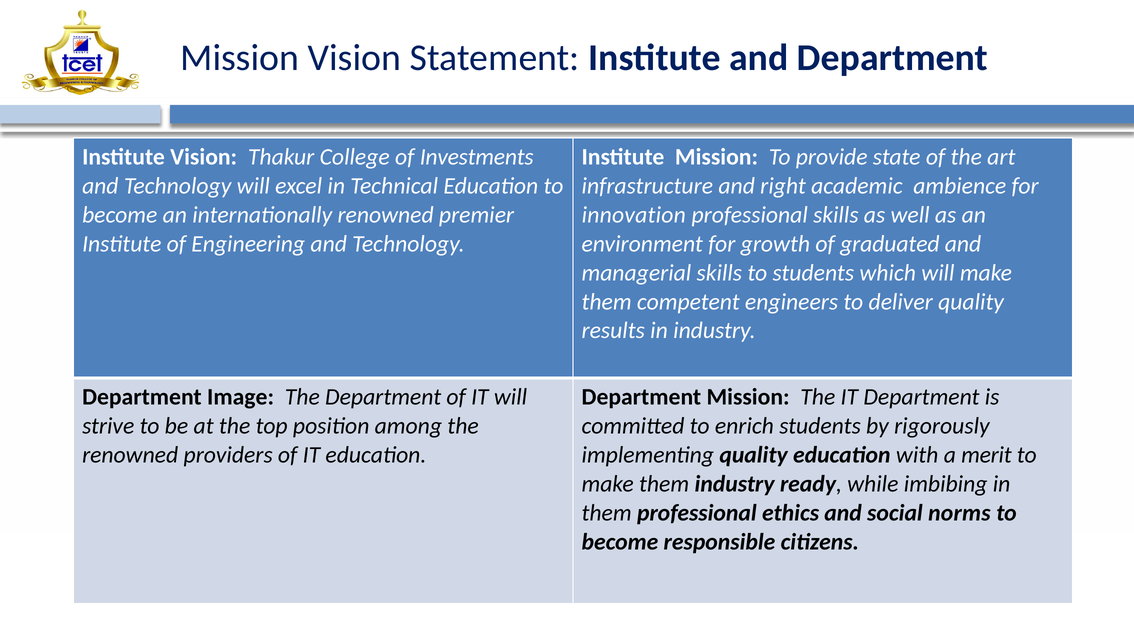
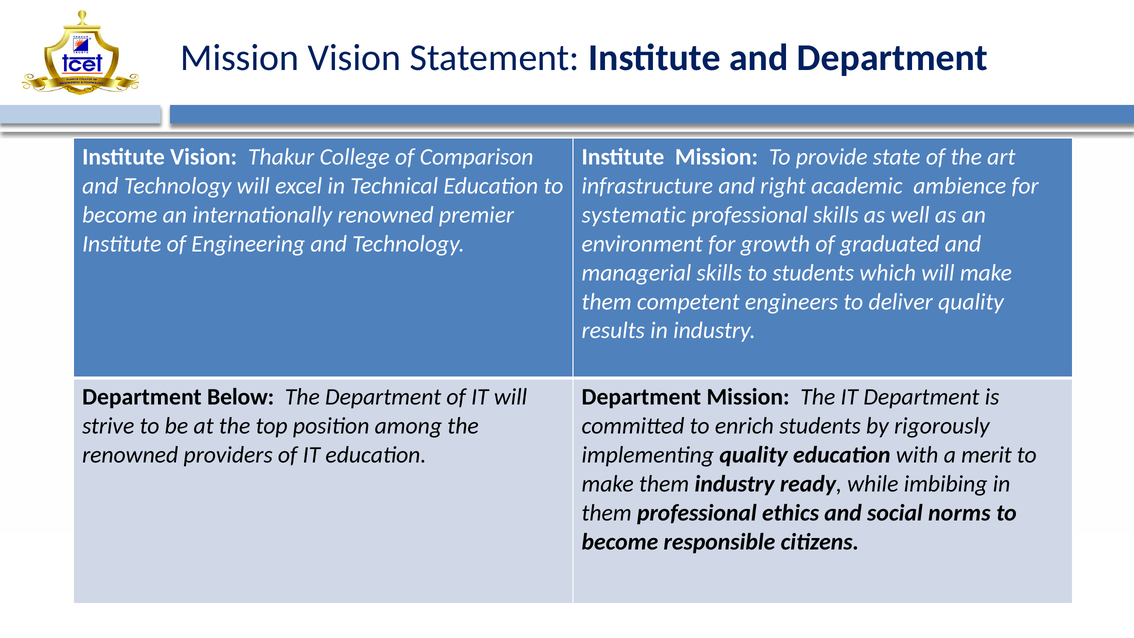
Investments: Investments -> Comparison
innovation: innovation -> systematic
Image: Image -> Below
